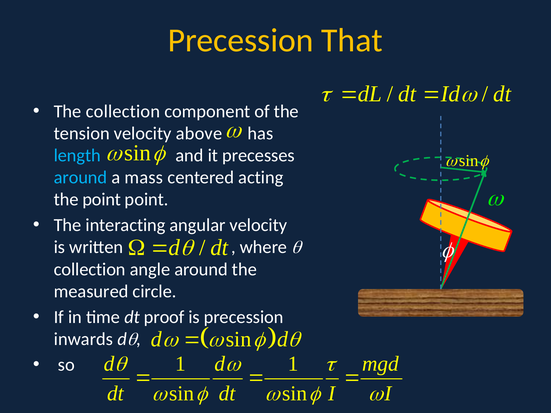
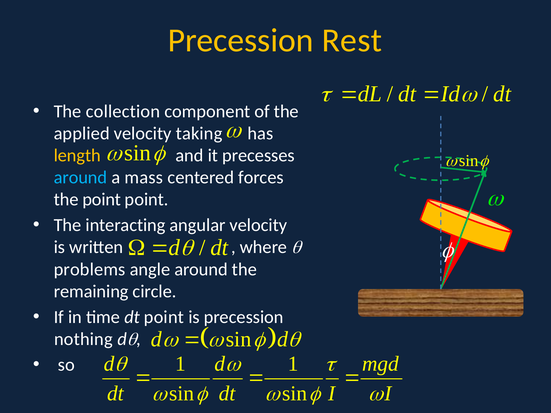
That: That -> Rest
tension: tension -> applied
above: above -> taking
length colour: light blue -> yellow
acting: acting -> forces
collection at (90, 269): collection -> problems
measured: measured -> remaining
dt proof: proof -> point
inwards: inwards -> nothing
